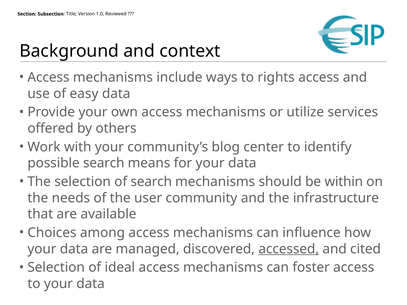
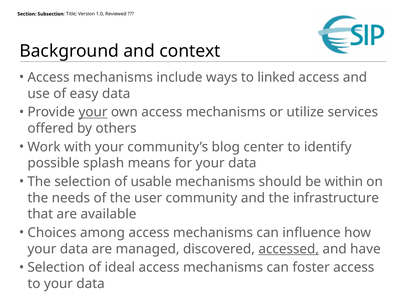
rights: rights -> linked
your at (93, 112) underline: none -> present
possible search: search -> splash
of search: search -> usable
cited: cited -> have
